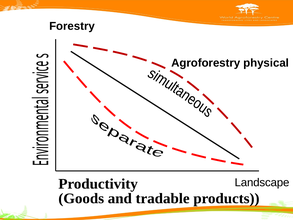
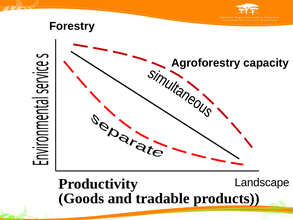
physical: physical -> capacity
